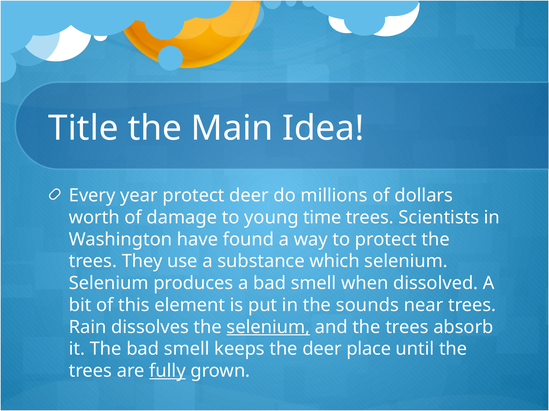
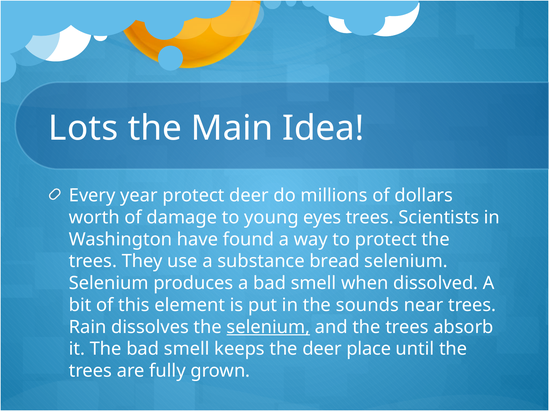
Title: Title -> Lots
time: time -> eyes
which: which -> bread
fully underline: present -> none
